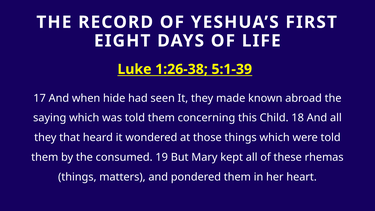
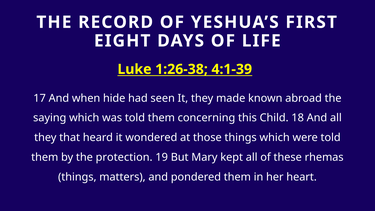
5:1-39: 5:1-39 -> 4:1-39
consumed: consumed -> protection
